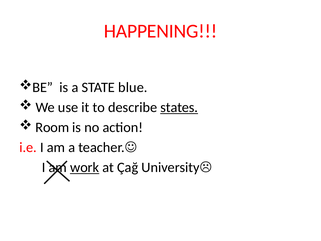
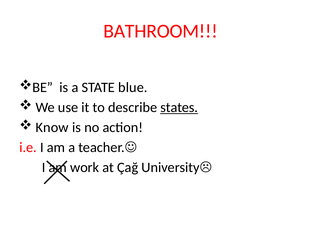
HAPPENING: HAPPENING -> BATHROOM
Room: Room -> Know
work underline: present -> none
